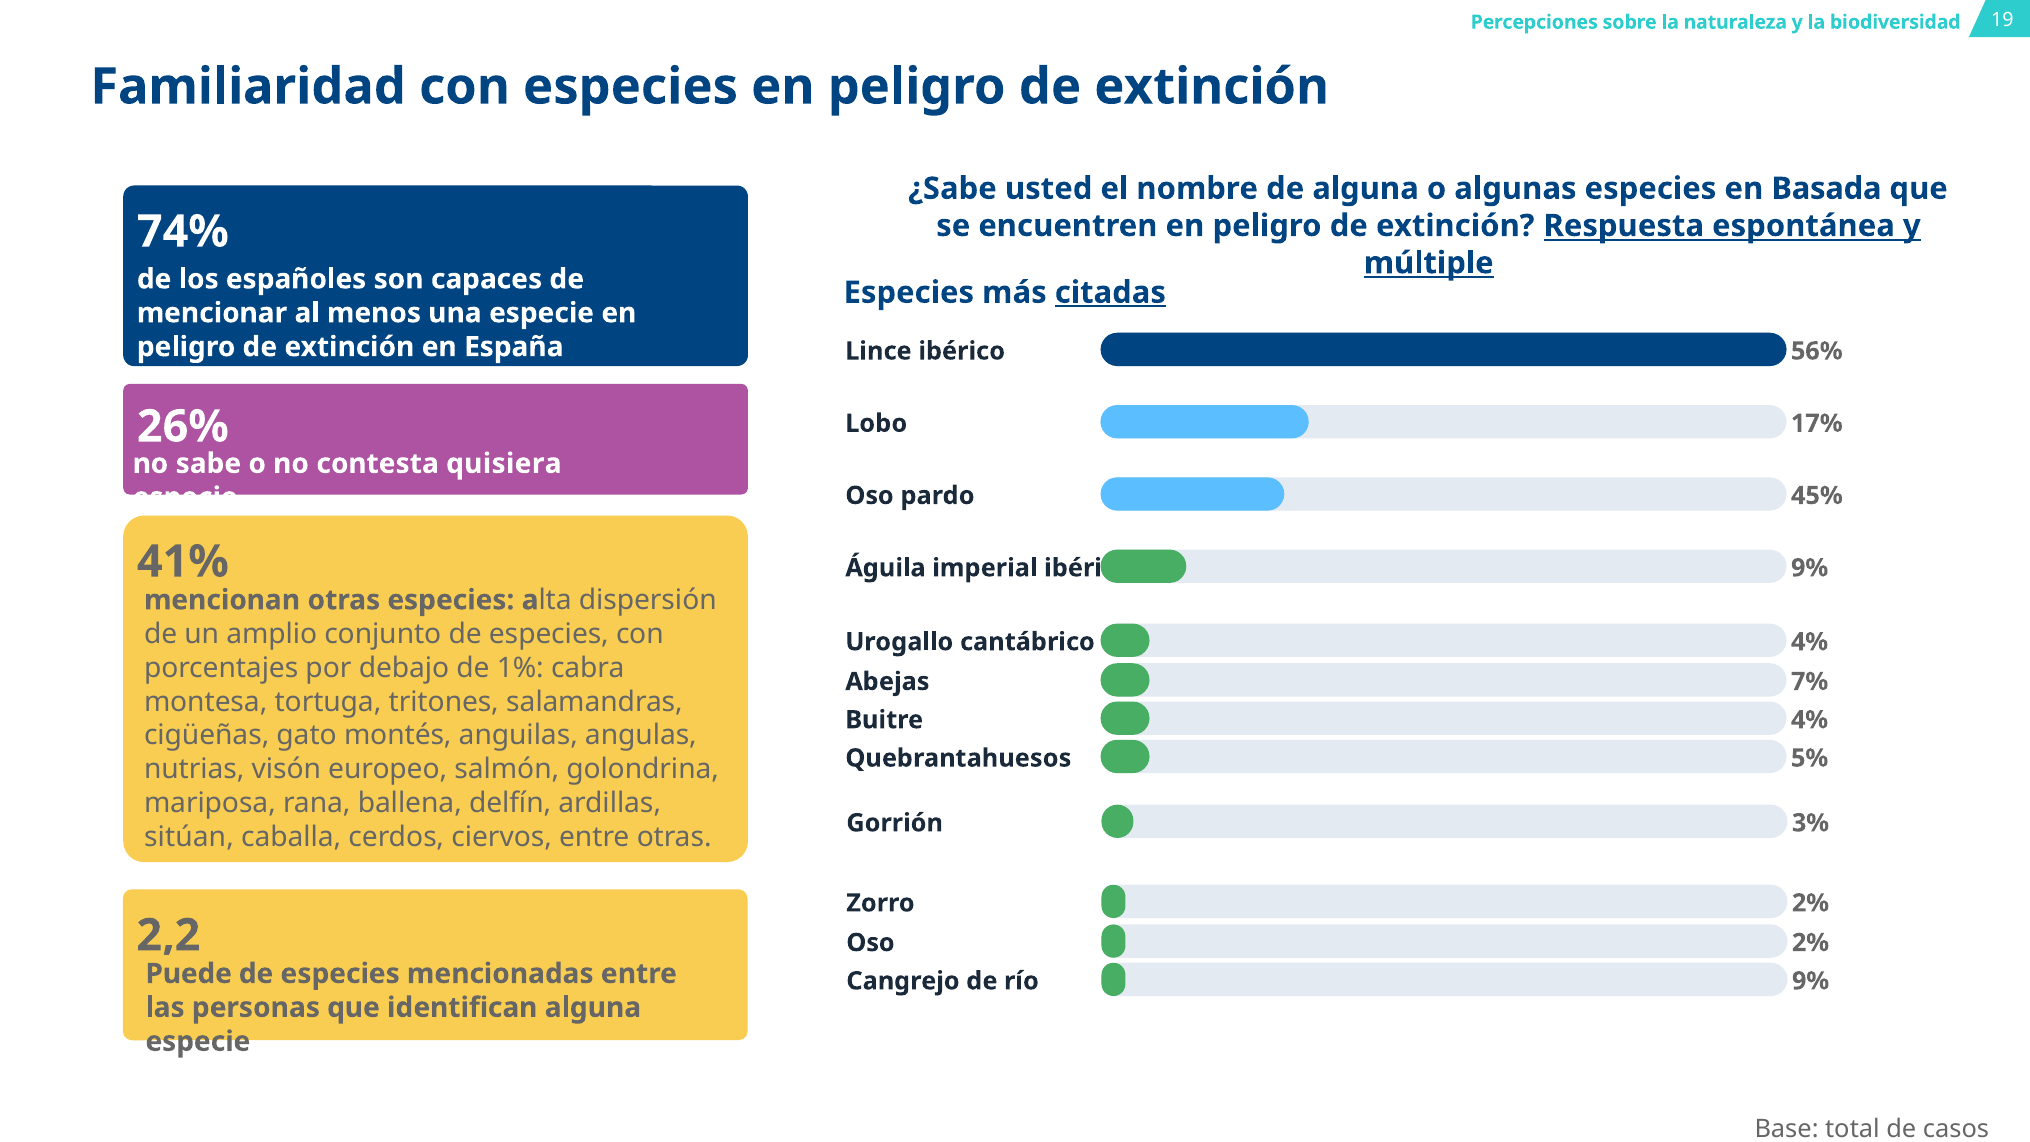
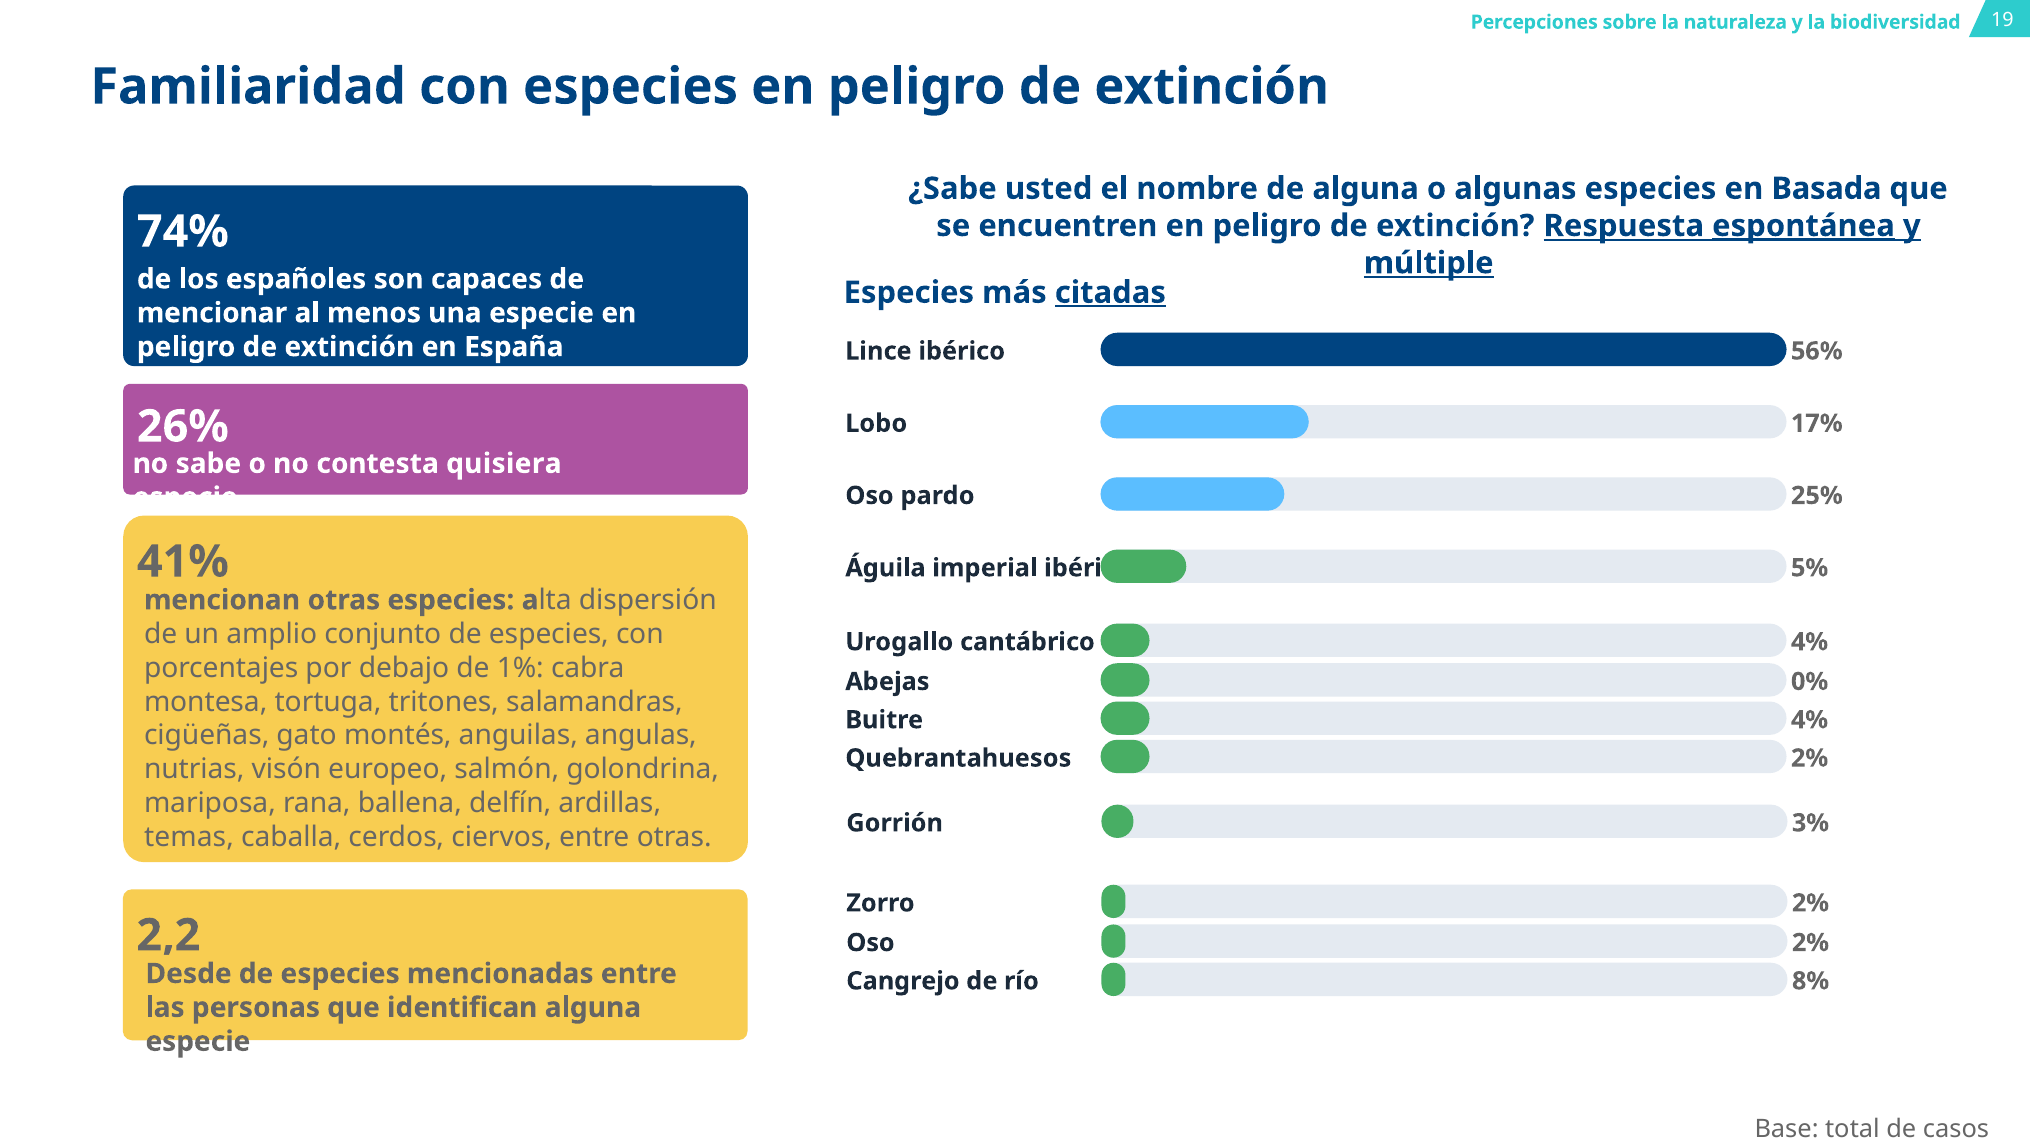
espontánea underline: none -> present
45%: 45% -> 25%
9% at (1810, 568): 9% -> 5%
7%: 7% -> 0%
Quebrantahuesos 5%: 5% -> 2%
sitúan: sitúan -> temas
Puede: Puede -> Desde
río 9%: 9% -> 8%
